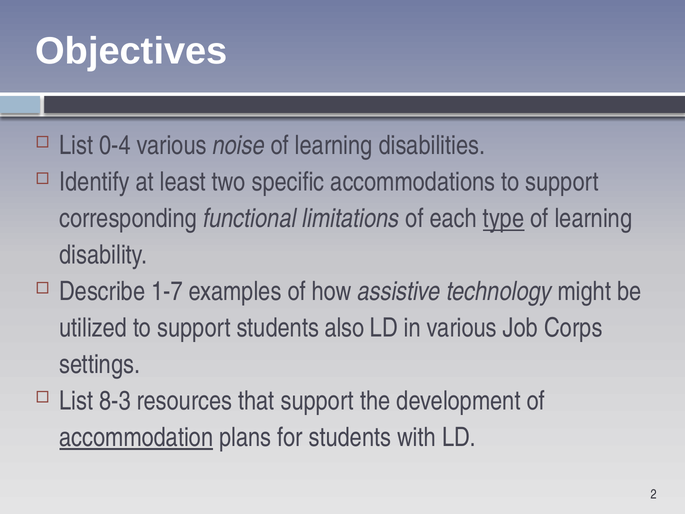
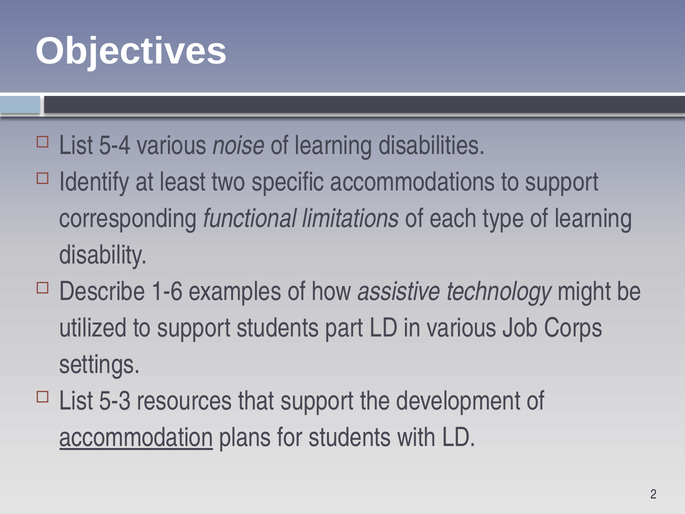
0-4: 0-4 -> 5-4
type underline: present -> none
1-7: 1-7 -> 1-6
also: also -> part
8-3: 8-3 -> 5-3
